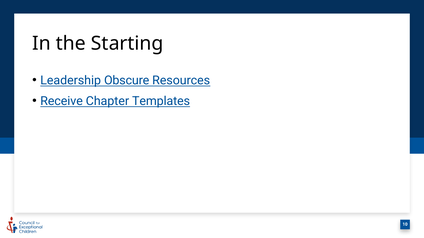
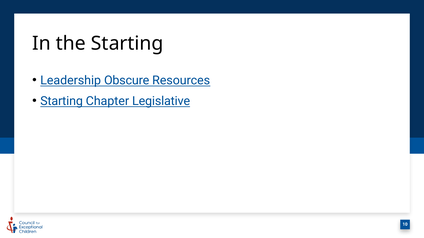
Receive at (62, 101): Receive -> Starting
Templates: Templates -> Legislative
